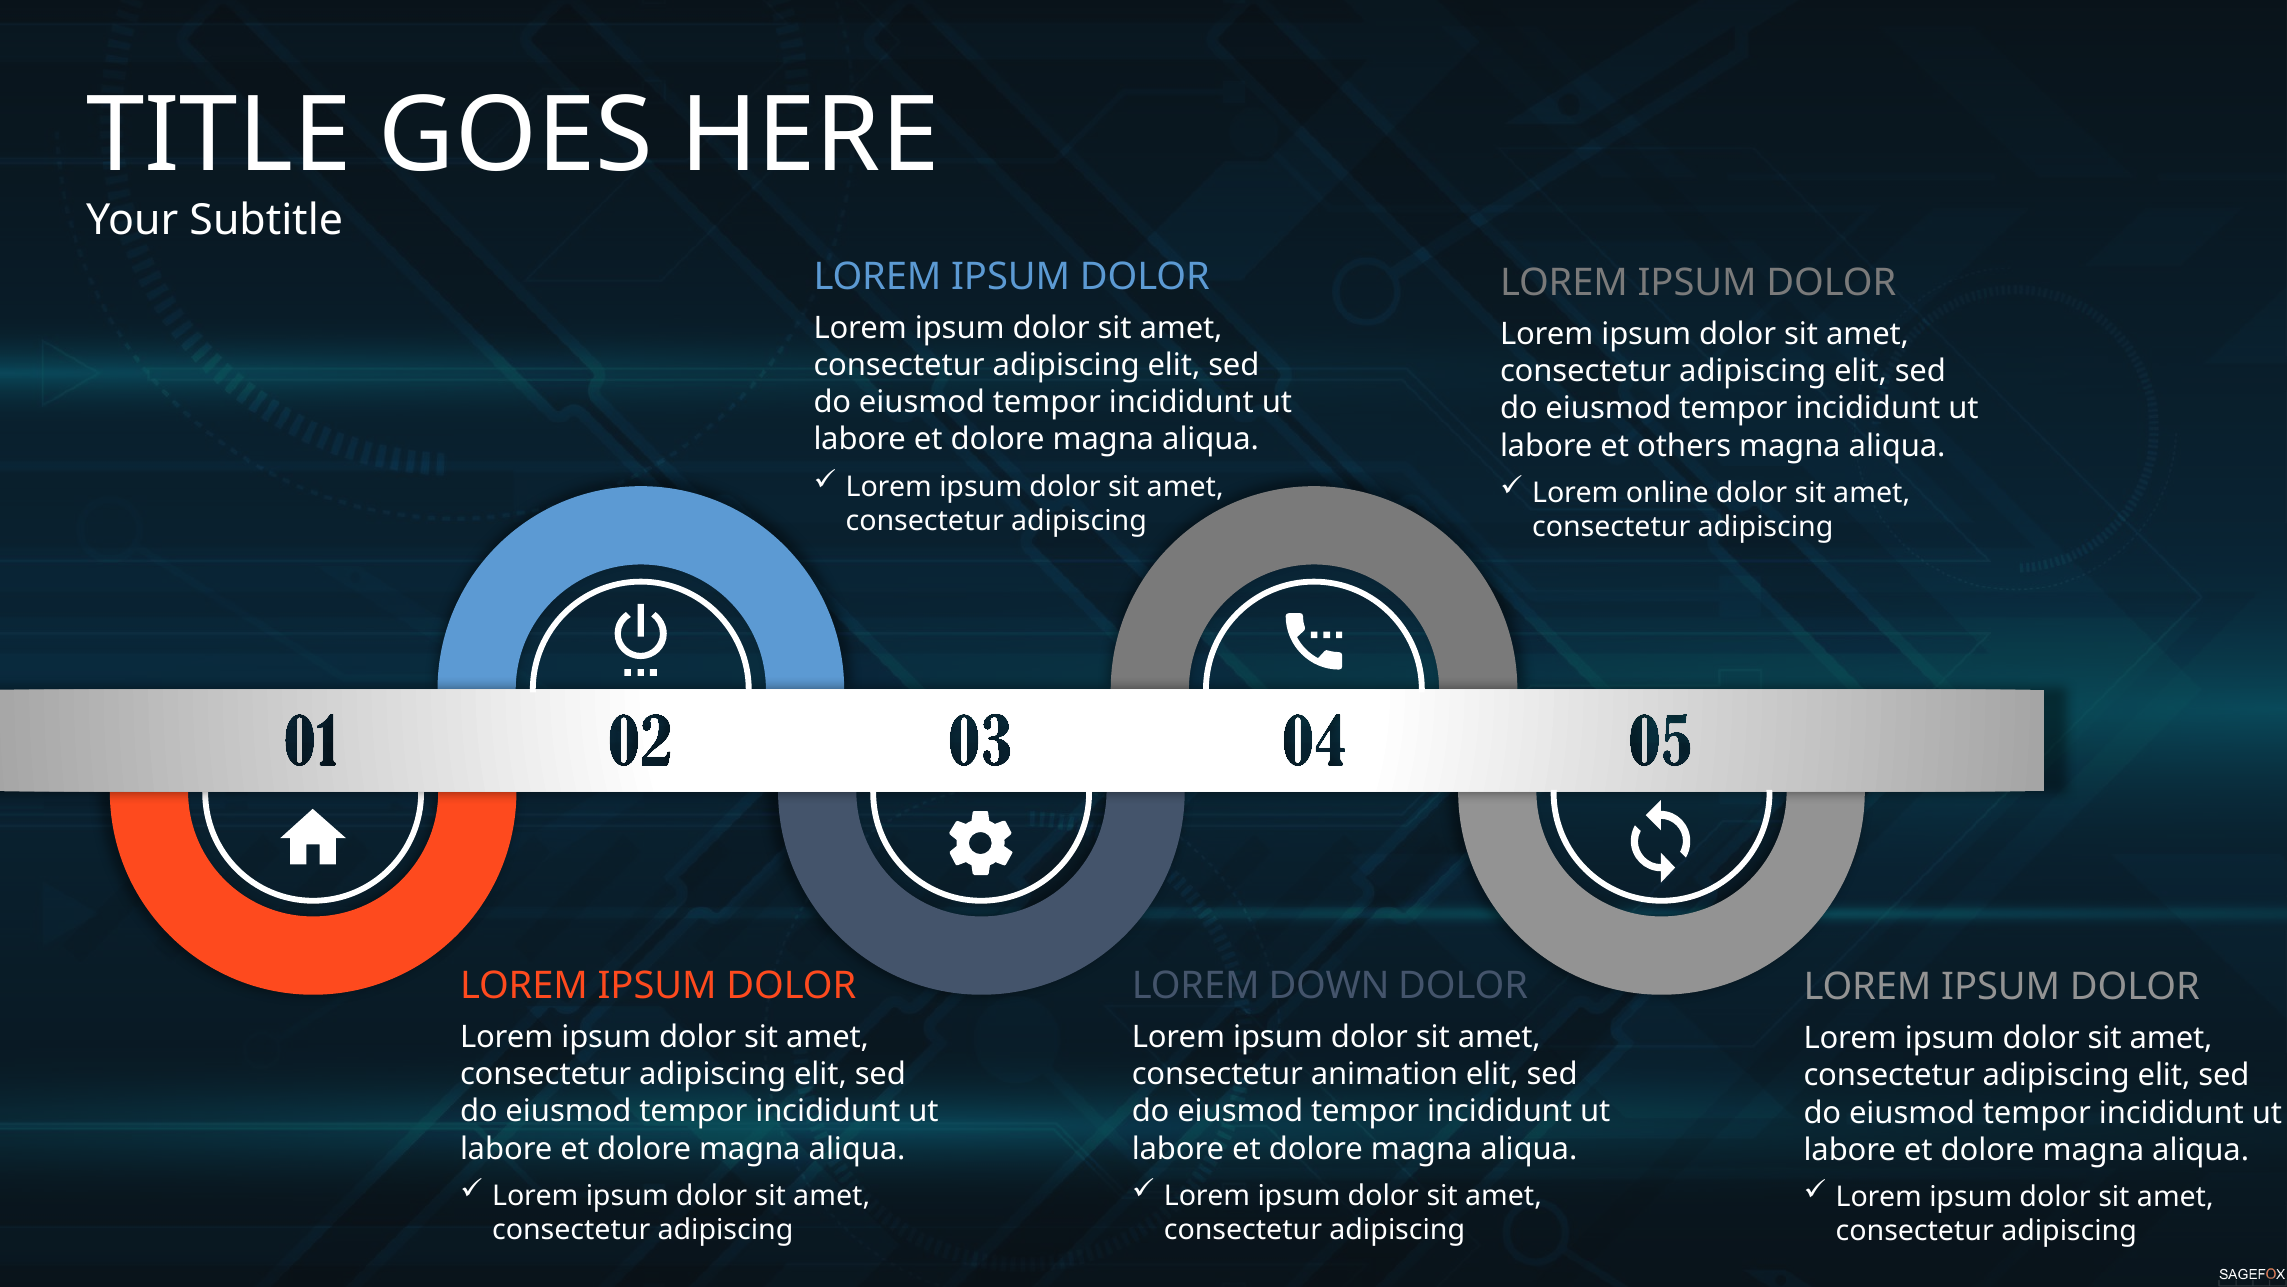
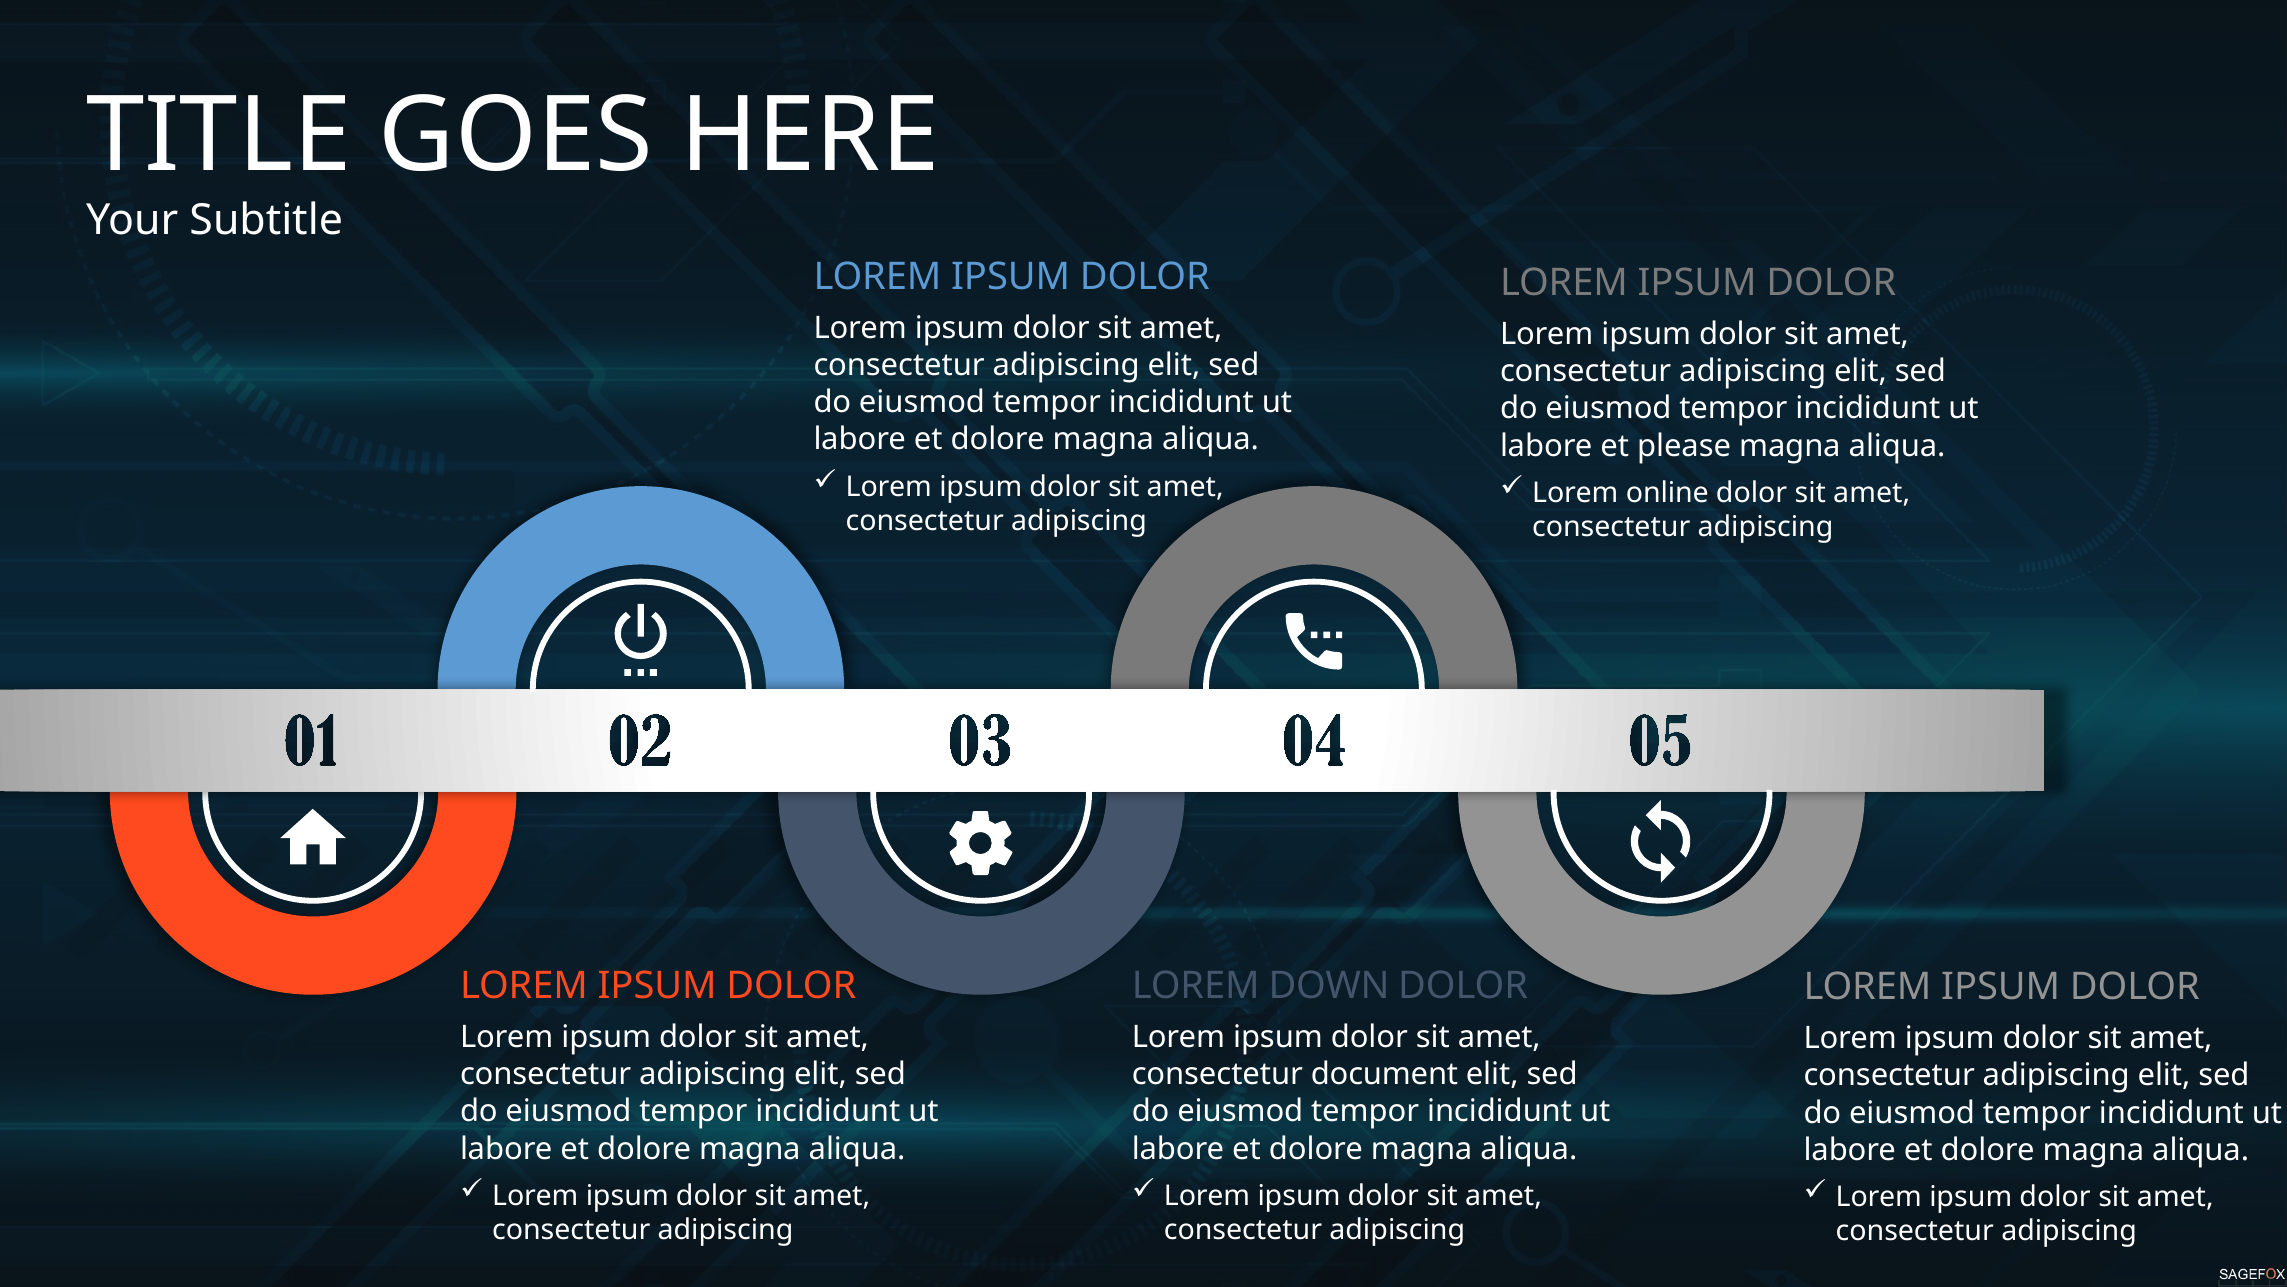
others: others -> please
animation: animation -> document
